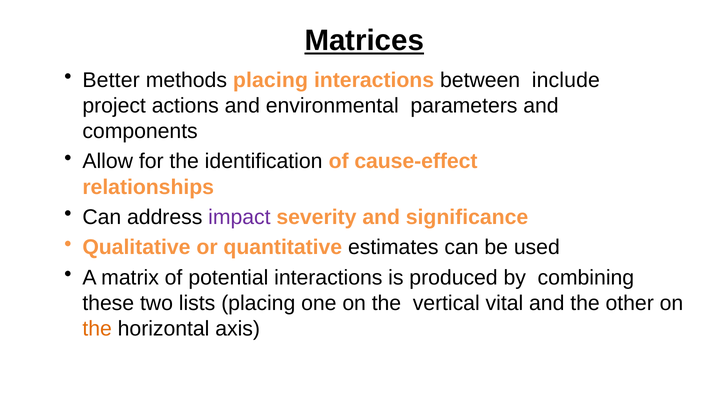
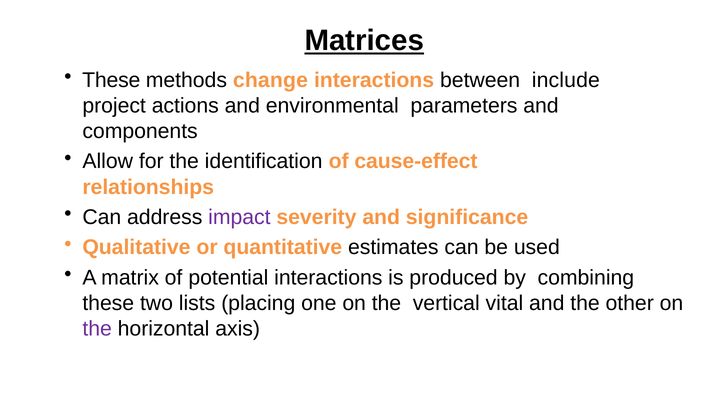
Better at (111, 80): Better -> These
methods placing: placing -> change
the at (97, 328) colour: orange -> purple
